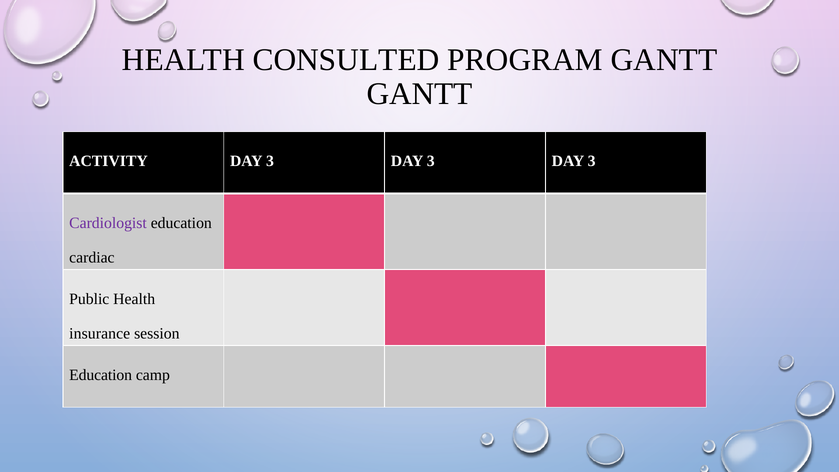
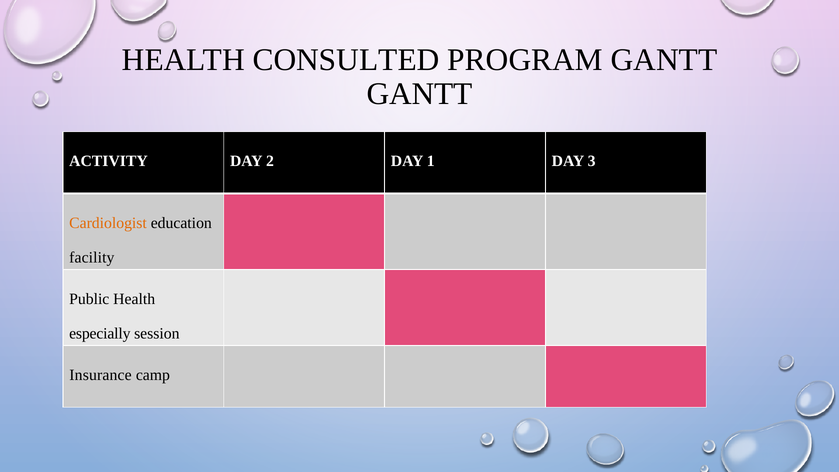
ACTIVITY DAY 3: 3 -> 2
3 at (431, 161): 3 -> 1
Cardiologist colour: purple -> orange
cardiac: cardiac -> facility
insurance: insurance -> especially
Education at (101, 375): Education -> Insurance
